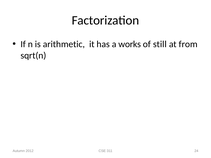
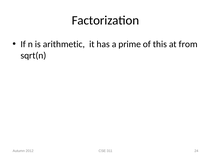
works: works -> prime
still: still -> this
